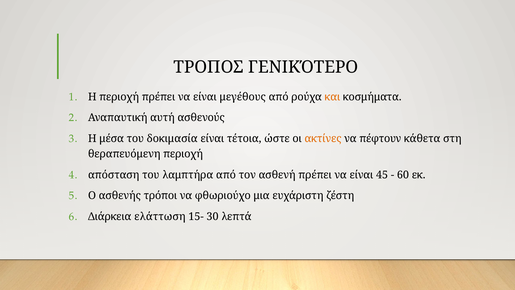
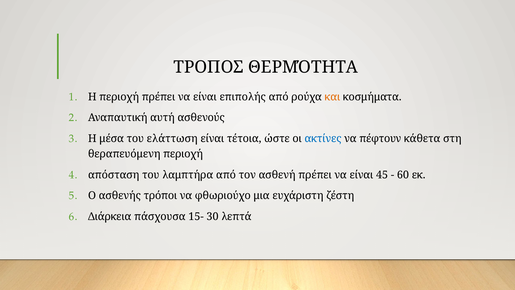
ΓΕΝΙΚΌΤΕΡΟ: ΓΕΝΙΚΌΤΕΡΟ -> ΘΕΡΜΌΤΗΤΑ
μεγέθους: μεγέθους -> επιπολής
δοκιμασία: δοκιμασία -> ελάττωση
ακτίνες colour: orange -> blue
ελάττωση: ελάττωση -> πάσχουσα
